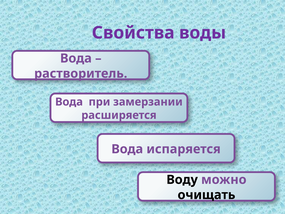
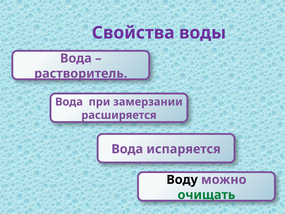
очищать colour: black -> green
